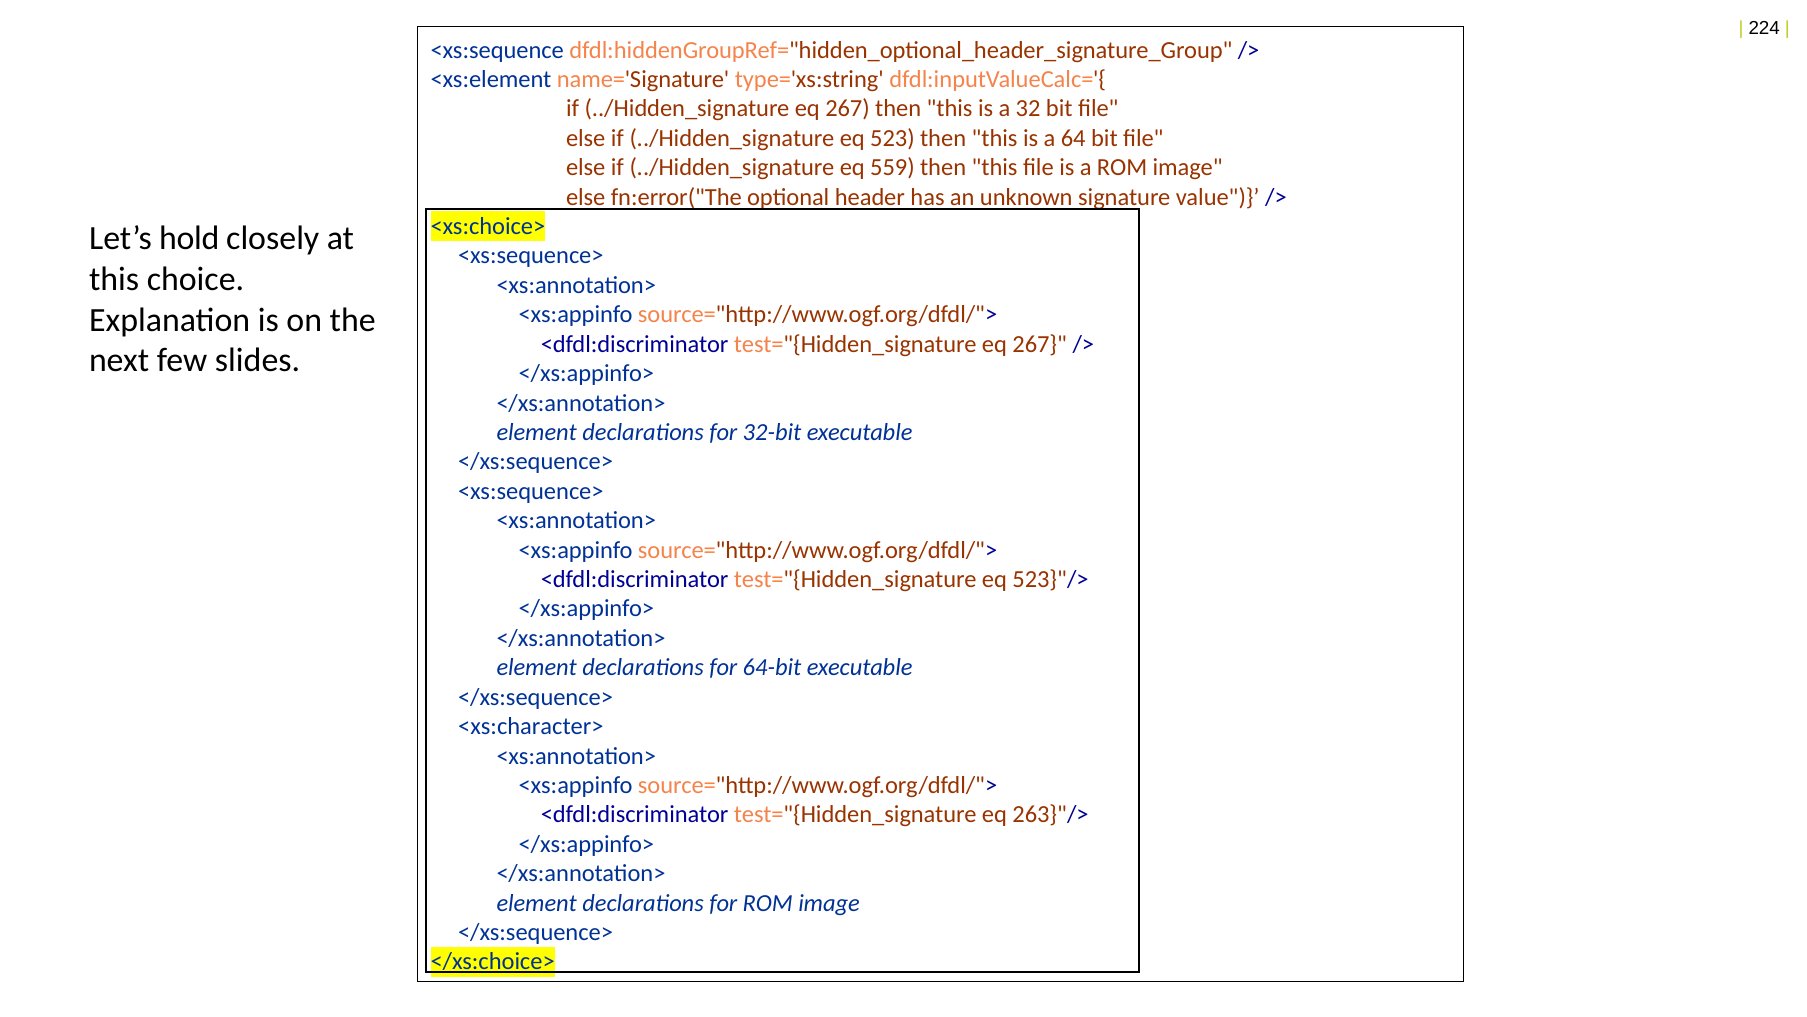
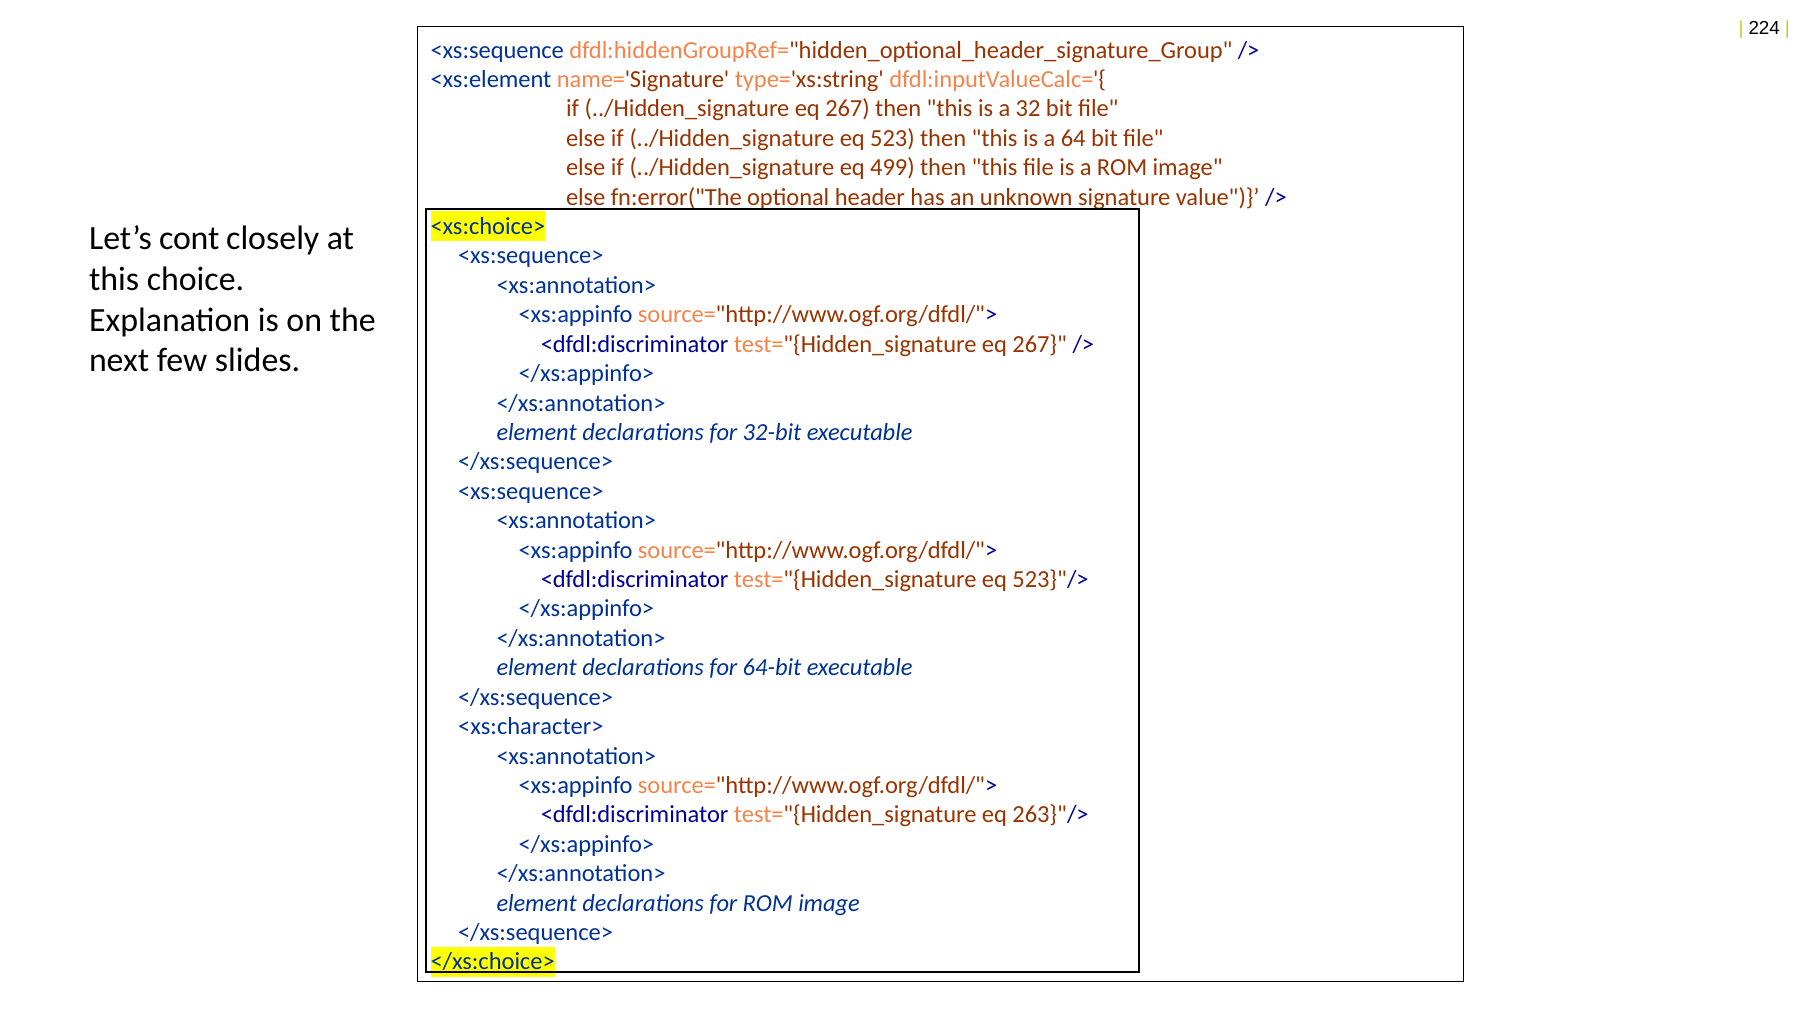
559: 559 -> 499
hold: hold -> cont
